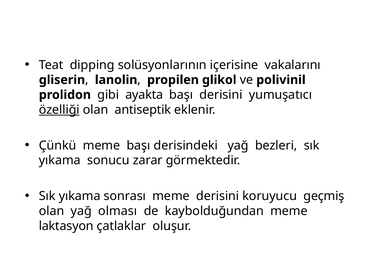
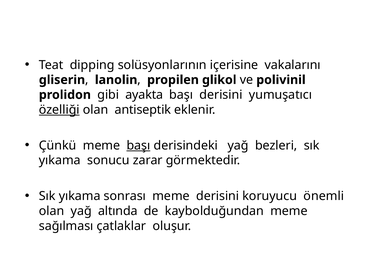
başı at (138, 145) underline: none -> present
geçmiş: geçmiş -> önemli
olması: olması -> altında
laktasyon: laktasyon -> sağılması
